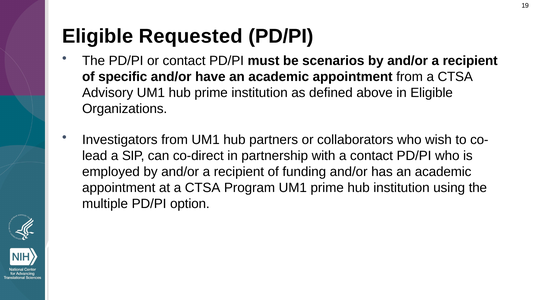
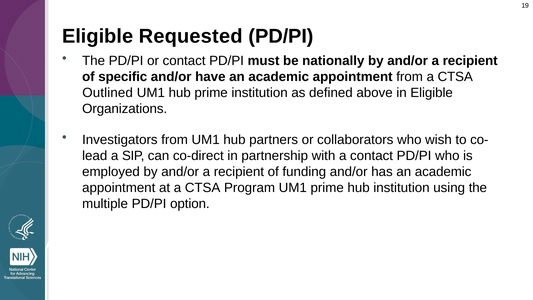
scenarios: scenarios -> nationally
Advisory: Advisory -> Outlined
